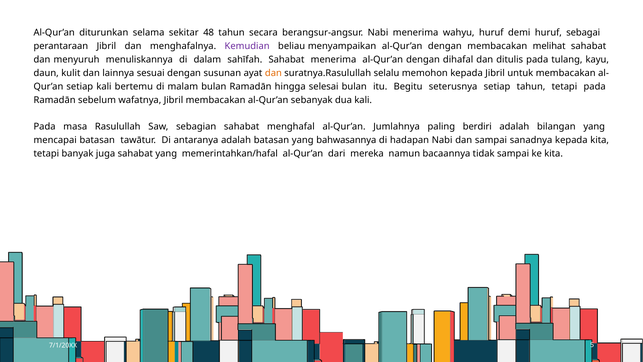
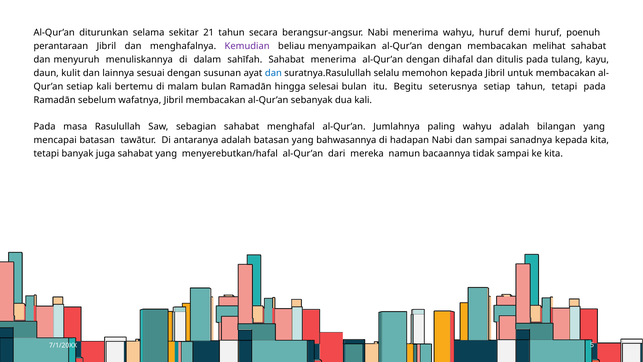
48: 48 -> 21
sebagai: sebagai -> poenuh
dan at (273, 73) colour: orange -> blue
paling berdiri: berdiri -> wahyu
memerintahkan/hafal: memerintahkan/hafal -> menyerebutkan/hafal
